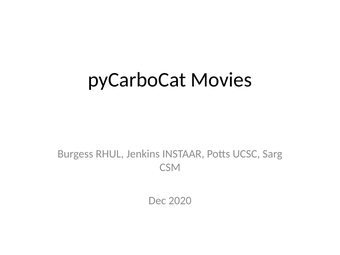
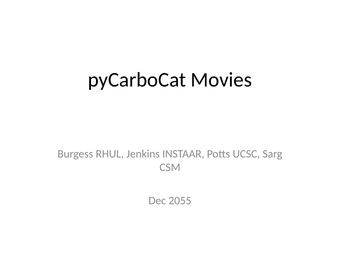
2020: 2020 -> 2055
